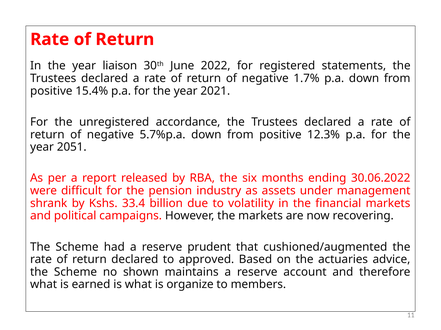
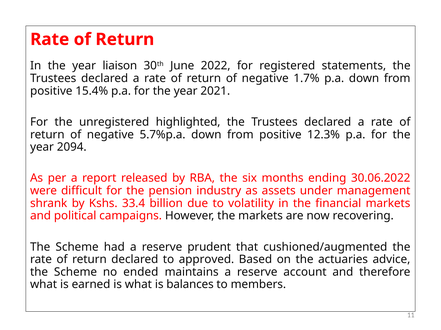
accordance: accordance -> highlighted
2051: 2051 -> 2094
shown: shown -> ended
organize: organize -> balances
